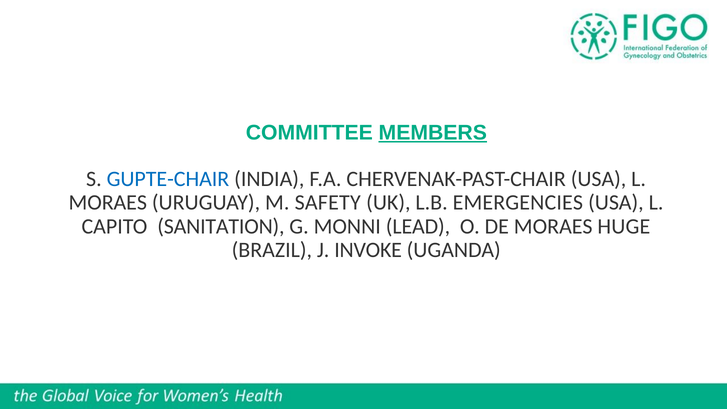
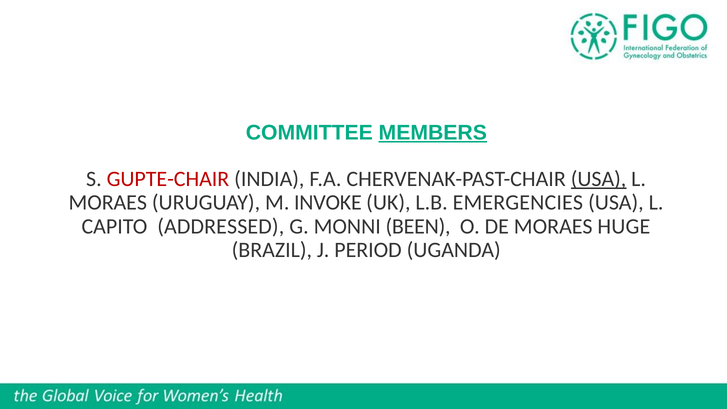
GUPTE-CHAIR colour: blue -> red
USA at (599, 179) underline: none -> present
SAFETY: SAFETY -> INVOKE
SANITATION: SANITATION -> ADDRESSED
LEAD: LEAD -> BEEN
INVOKE: INVOKE -> PERIOD
